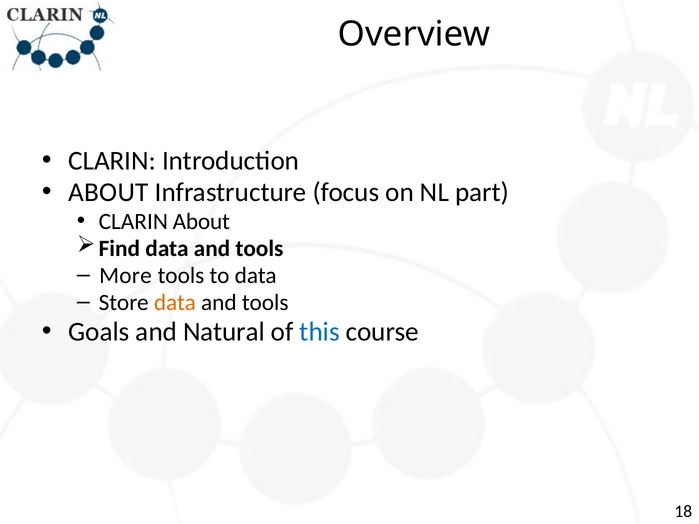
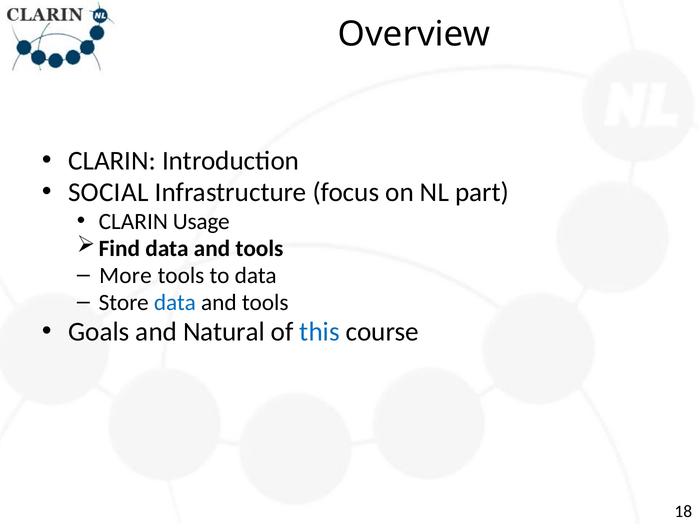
ABOUT at (108, 192): ABOUT -> SOCIAL
CLARIN About: About -> Usage
data at (175, 303) colour: orange -> blue
